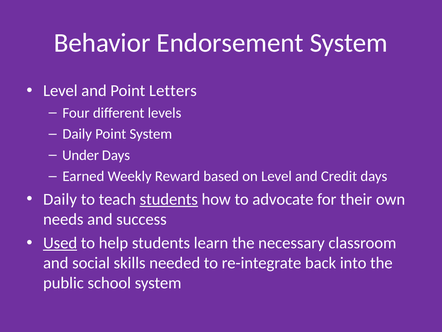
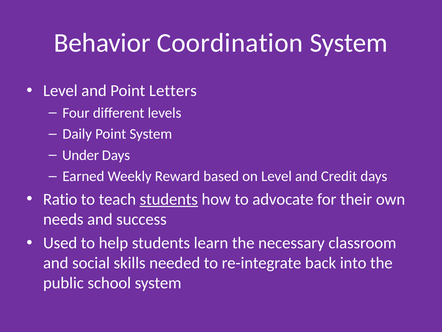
Endorsement: Endorsement -> Coordination
Daily at (60, 199): Daily -> Ratio
Used underline: present -> none
